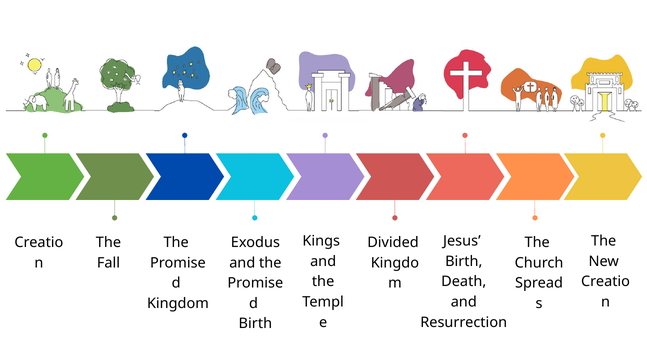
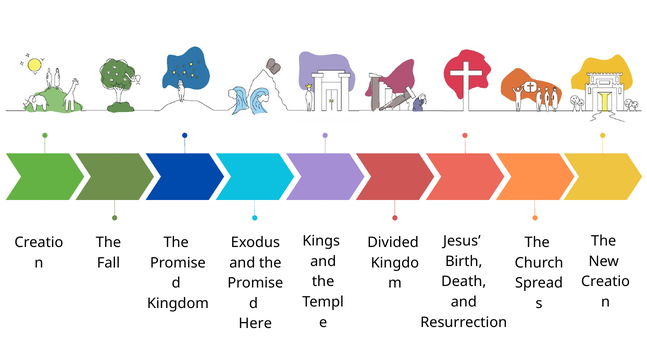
Birth at (255, 324): Birth -> Here
